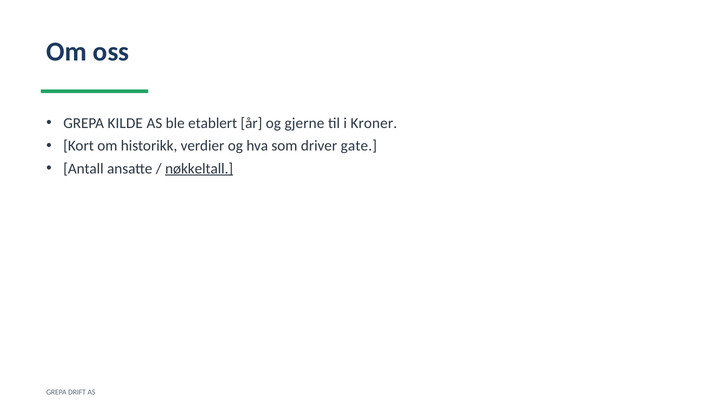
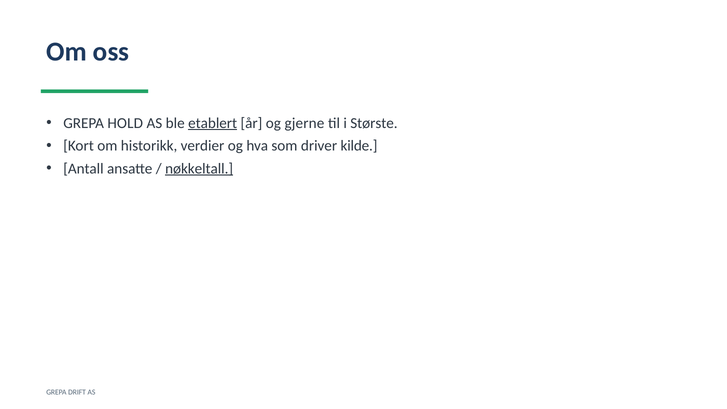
KILDE: KILDE -> HOLD
etablert underline: none -> present
Kroner: Kroner -> Største
gate: gate -> kilde
